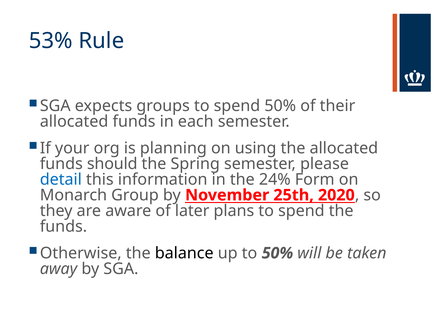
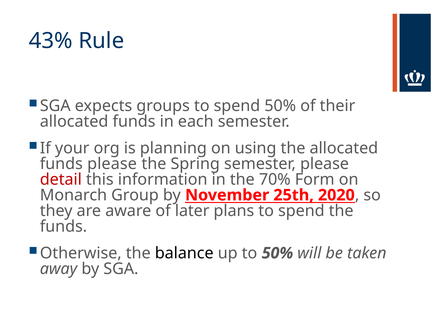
53%: 53% -> 43%
funds should: should -> please
detail colour: blue -> red
24%: 24% -> 70%
